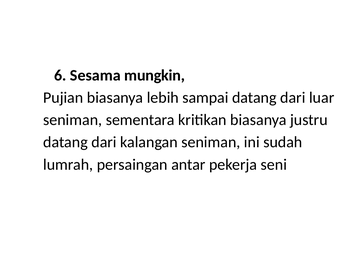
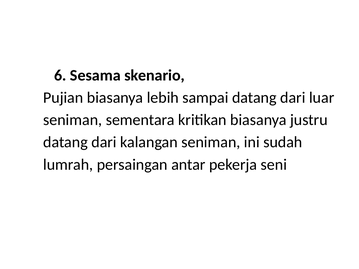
mungkin: mungkin -> skenario
